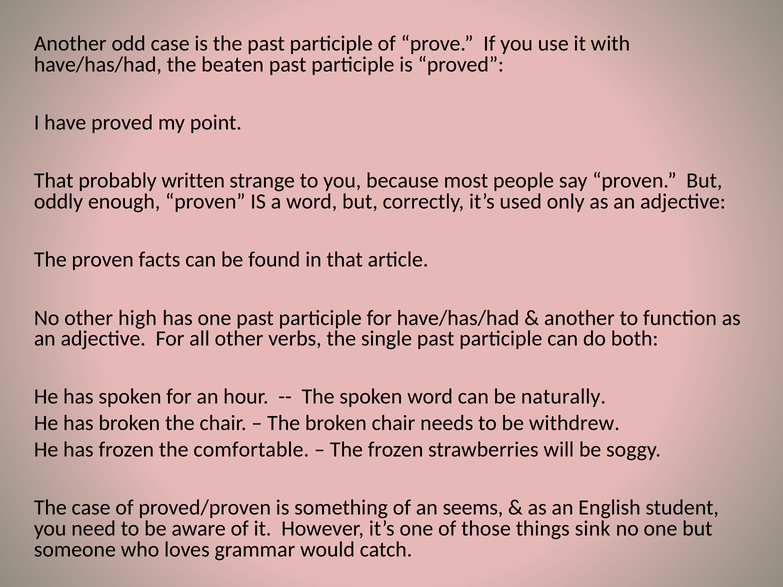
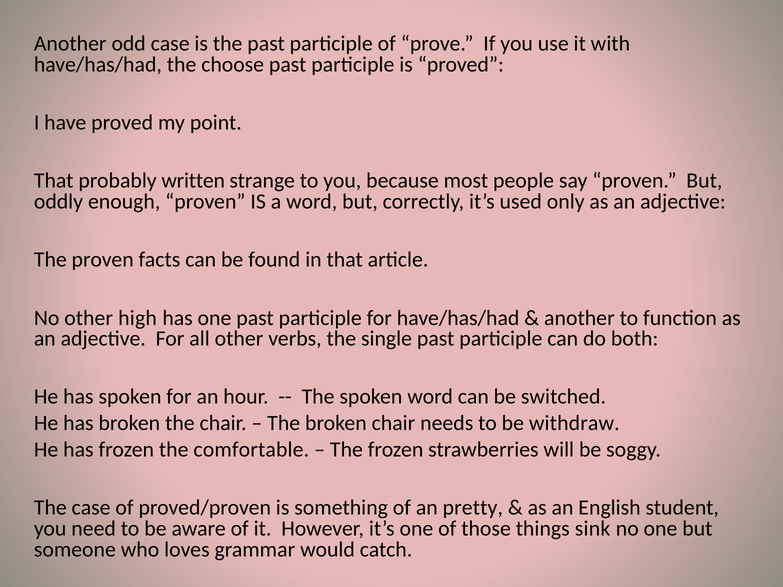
beaten: beaten -> choose
naturally: naturally -> switched
withdrew: withdrew -> withdraw
seems: seems -> pretty
